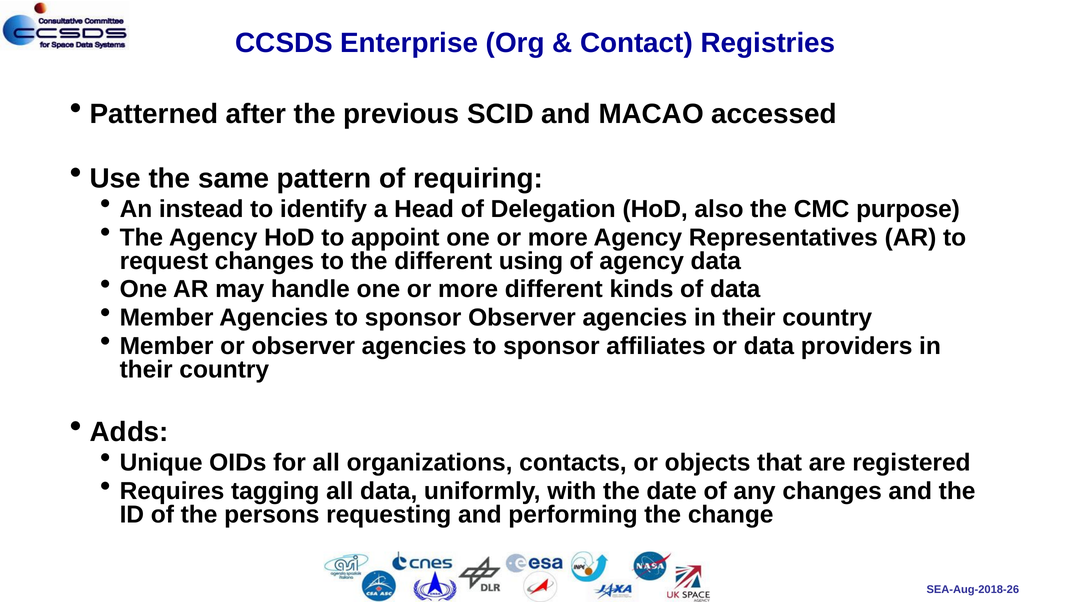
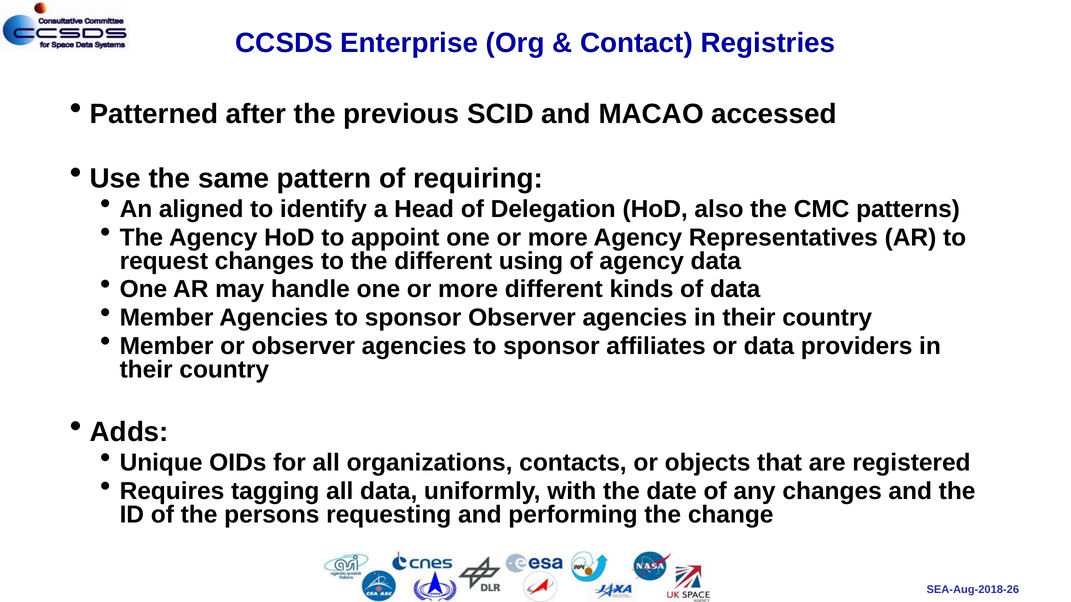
instead: instead -> aligned
purpose: purpose -> patterns
